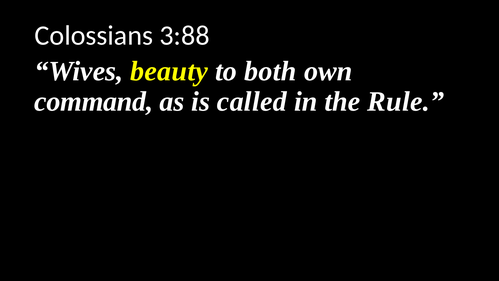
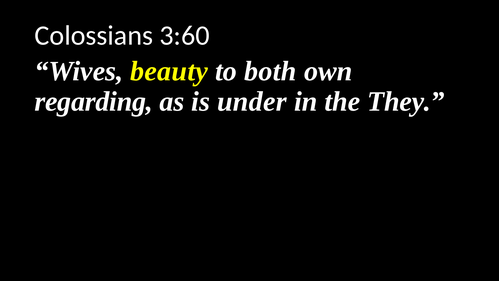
3:88: 3:88 -> 3:60
command: command -> regarding
called: called -> under
Rule: Rule -> They
